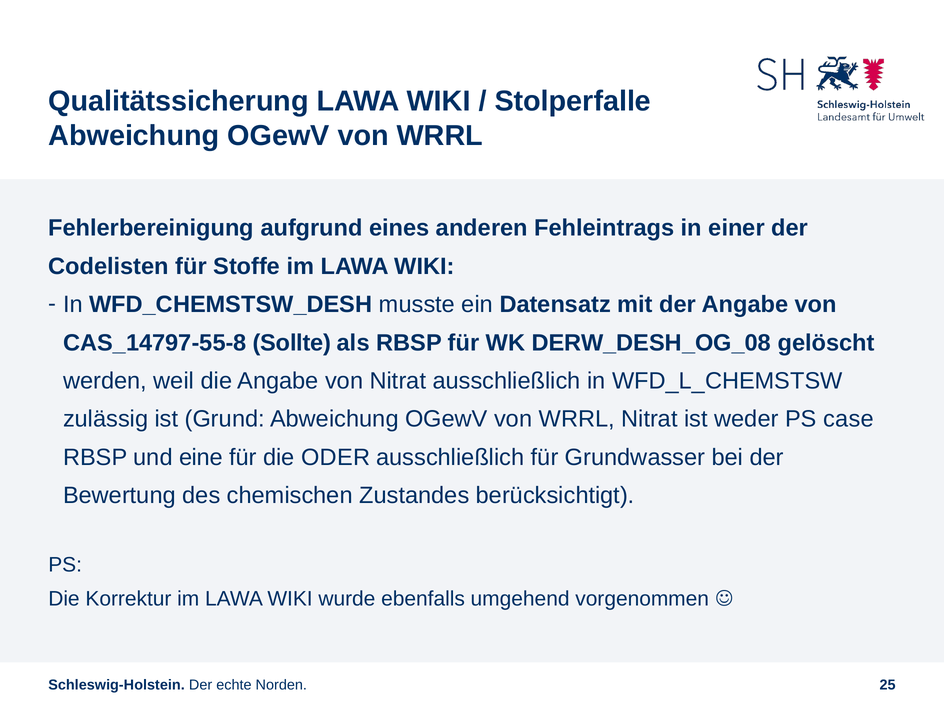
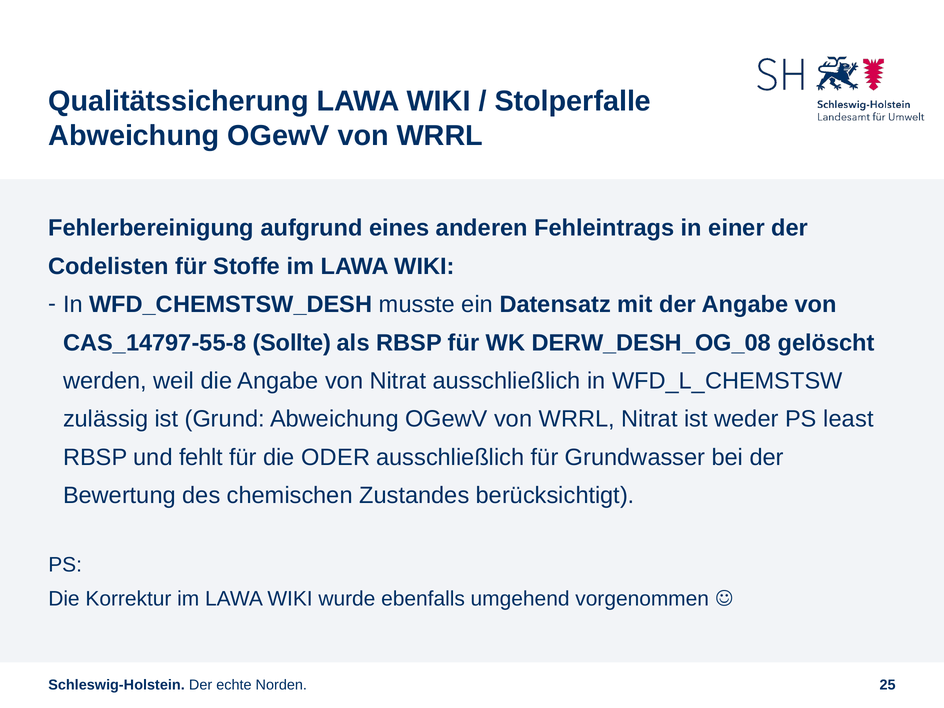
case: case -> least
eine: eine -> fehlt
